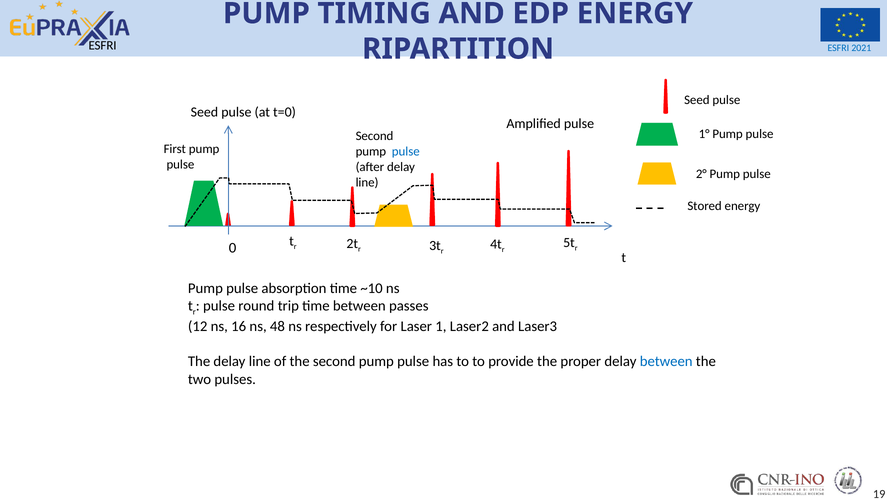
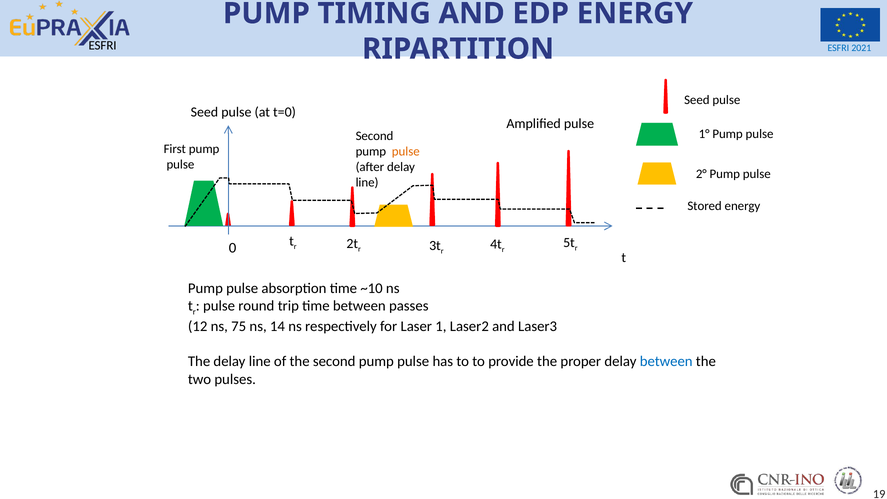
pulse at (406, 151) colour: blue -> orange
16: 16 -> 75
48: 48 -> 14
